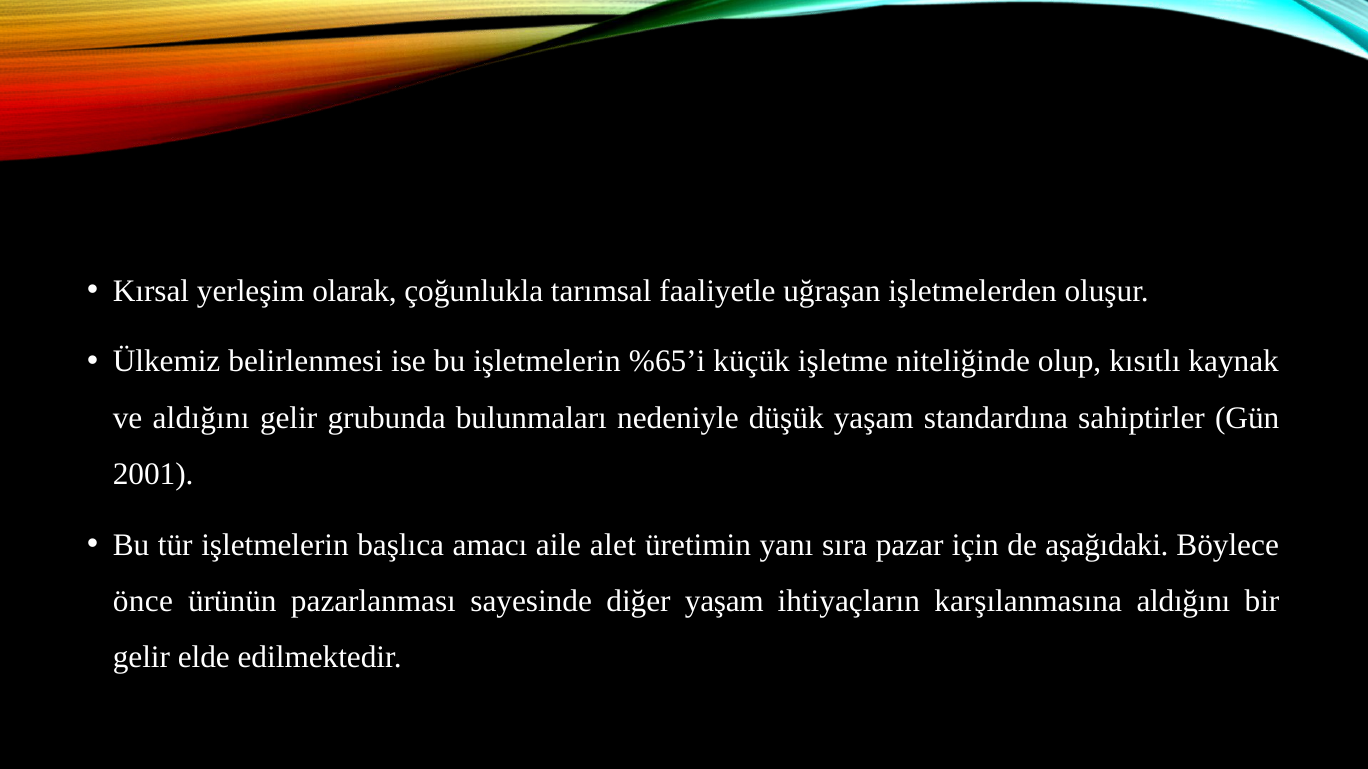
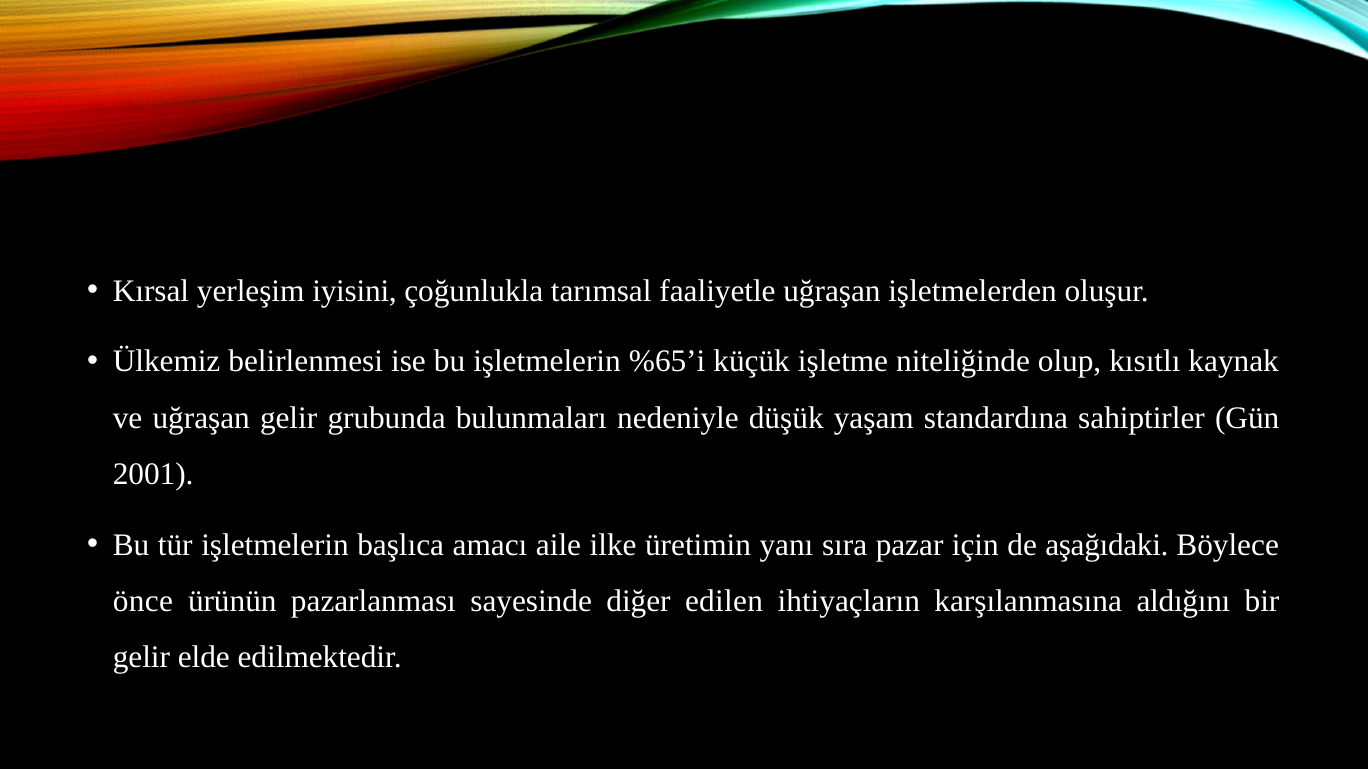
olarak: olarak -> iyisini
ve aldığını: aldığını -> uğraşan
alet: alet -> ilke
diğer yaşam: yaşam -> edilen
